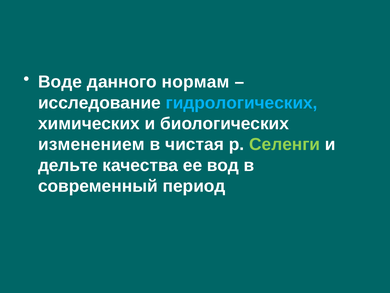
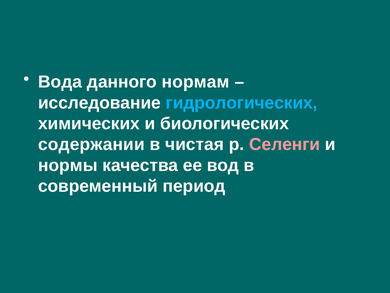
Воде: Воде -> Вода
изменением: изменением -> содержании
Селенги colour: light green -> pink
дельте: дельте -> нормы
